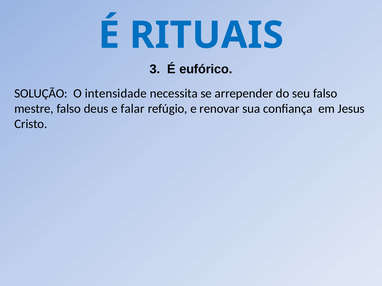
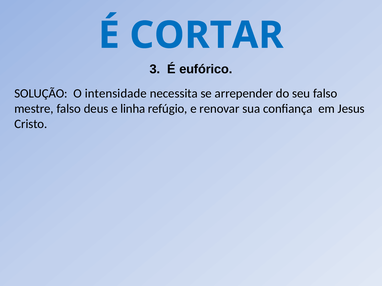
RITUAIS: RITUAIS -> CORTAR
falar: falar -> linha
